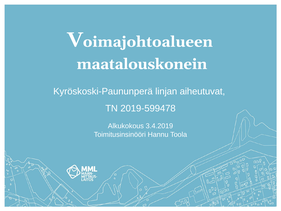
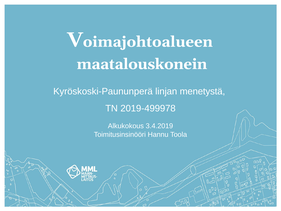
aiheutuvat: aiheutuvat -> menetystä
2019-599478: 2019-599478 -> 2019-499978
